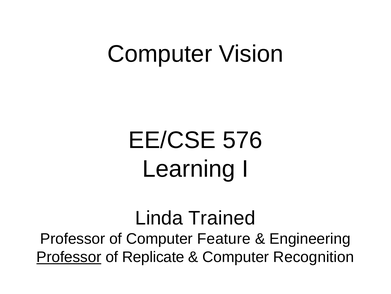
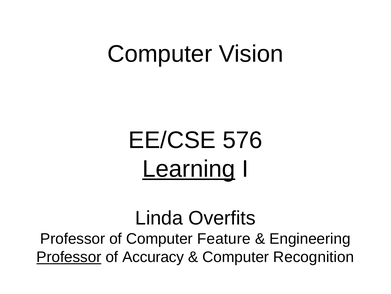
Learning underline: none -> present
Trained: Trained -> Overfits
Replicate: Replicate -> Accuracy
